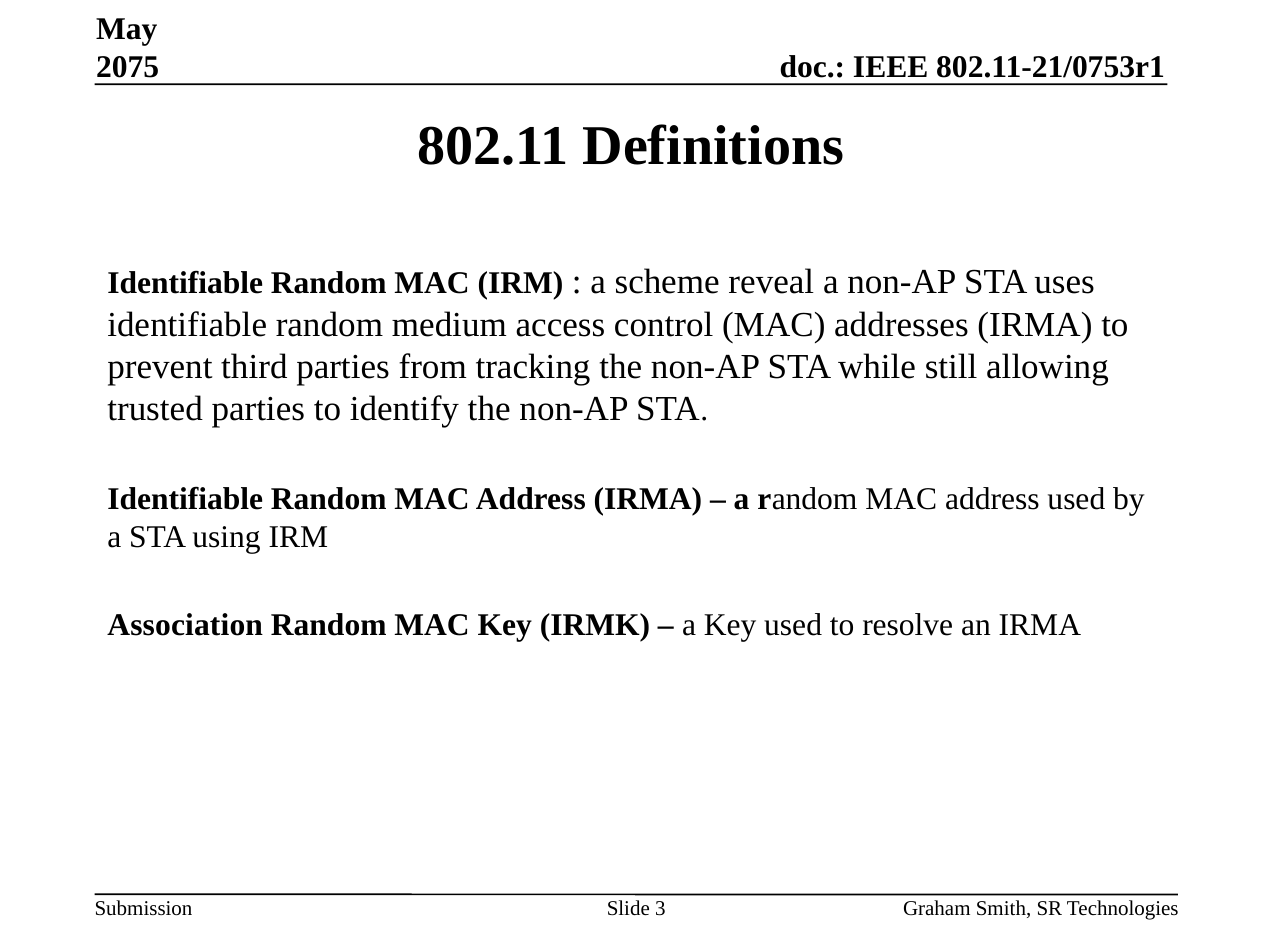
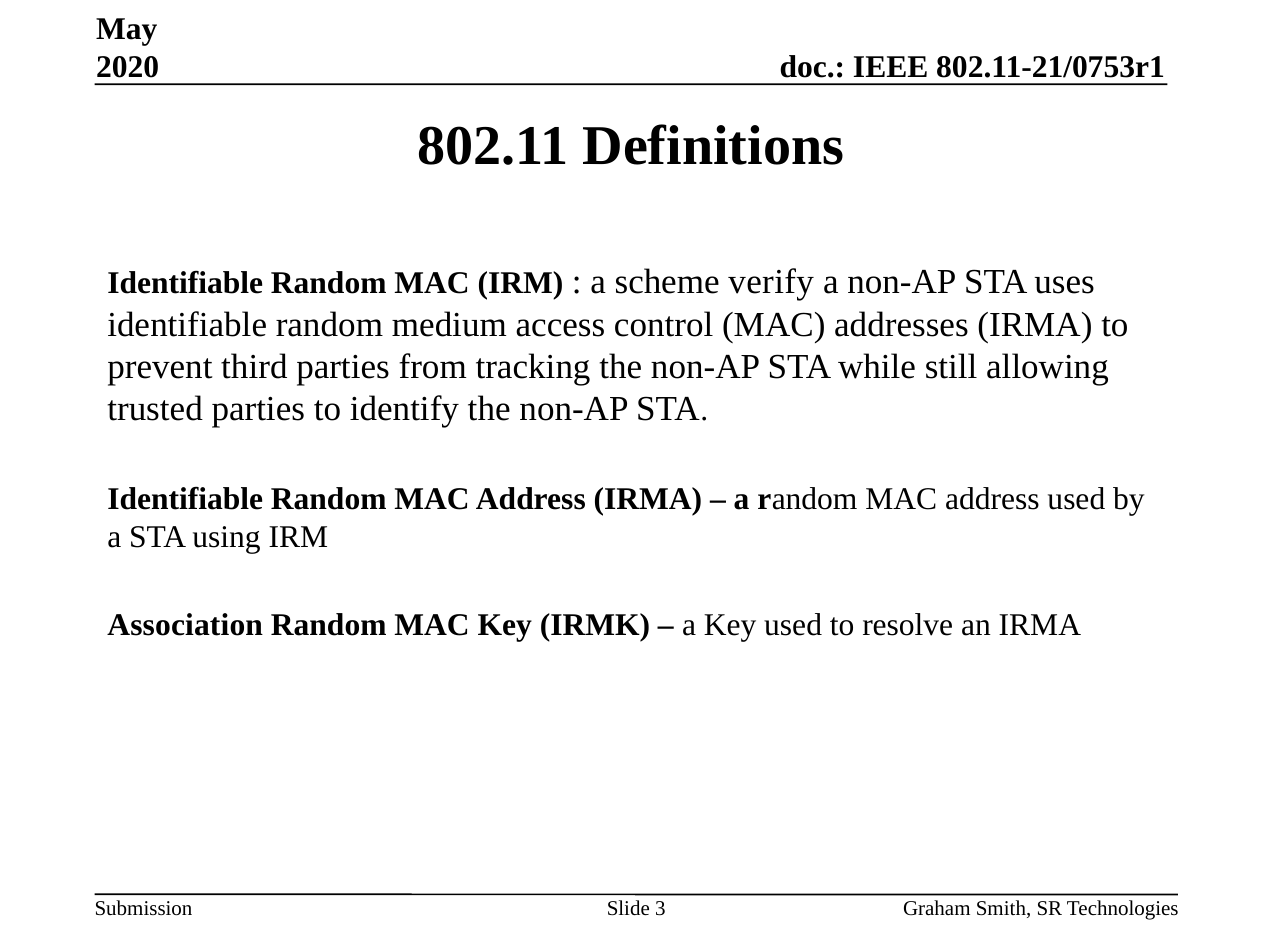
2075: 2075 -> 2020
reveal: reveal -> verify
